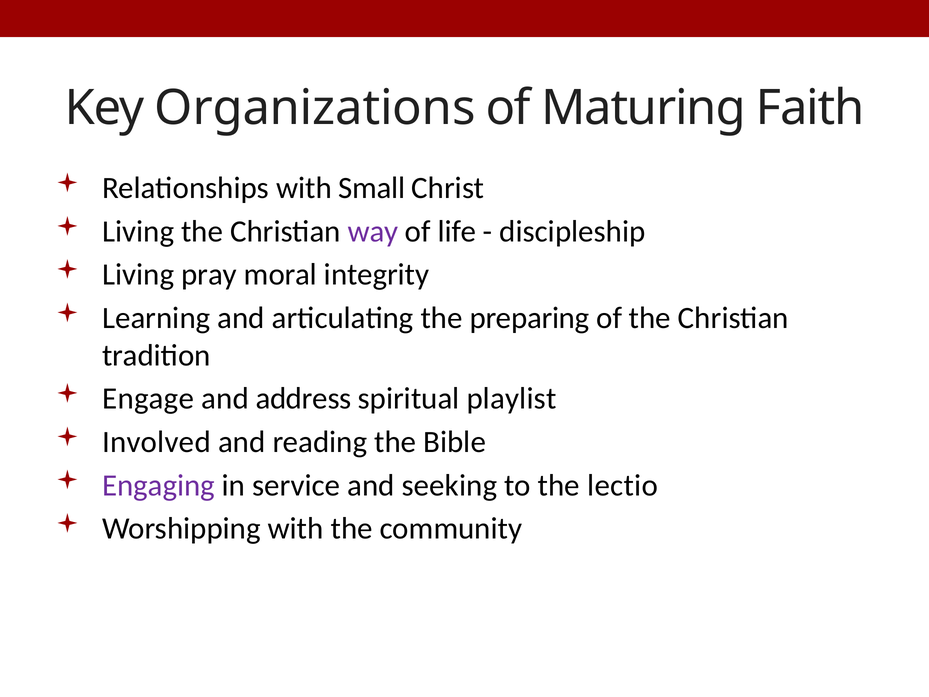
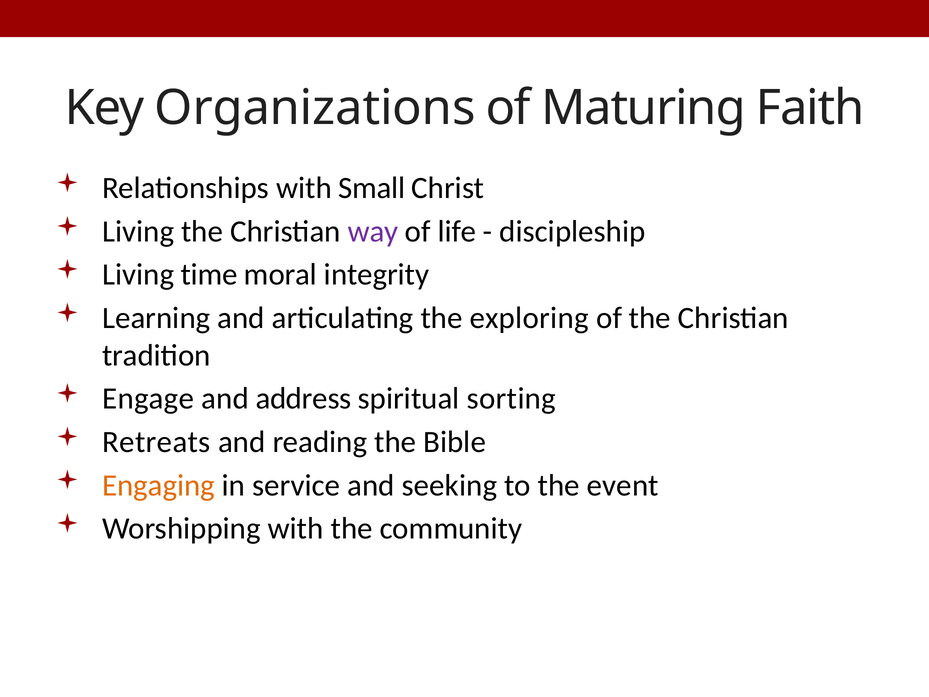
pray: pray -> time
preparing: preparing -> exploring
playlist: playlist -> sorting
Involved: Involved -> Retreats
Engaging colour: purple -> orange
lectio: lectio -> event
